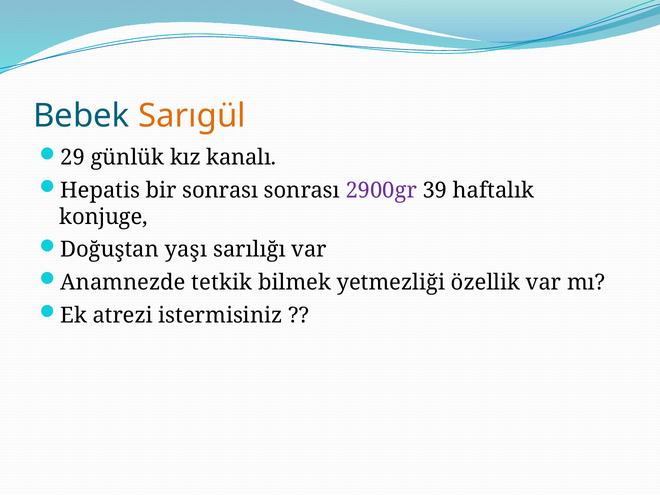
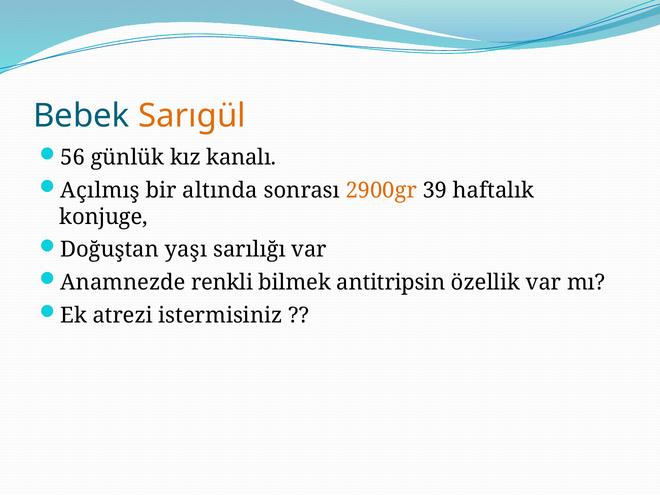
29: 29 -> 56
Hepatis: Hepatis -> Açılmış
bir sonrası: sonrası -> altında
2900gr colour: purple -> orange
tetkik: tetkik -> renkli
yetmezliği: yetmezliği -> antitripsin
